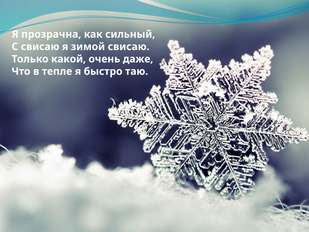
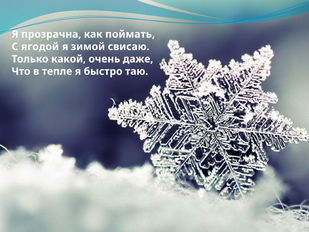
сильный: сильный -> поймать
С свисаю: свисаю -> ягодой
